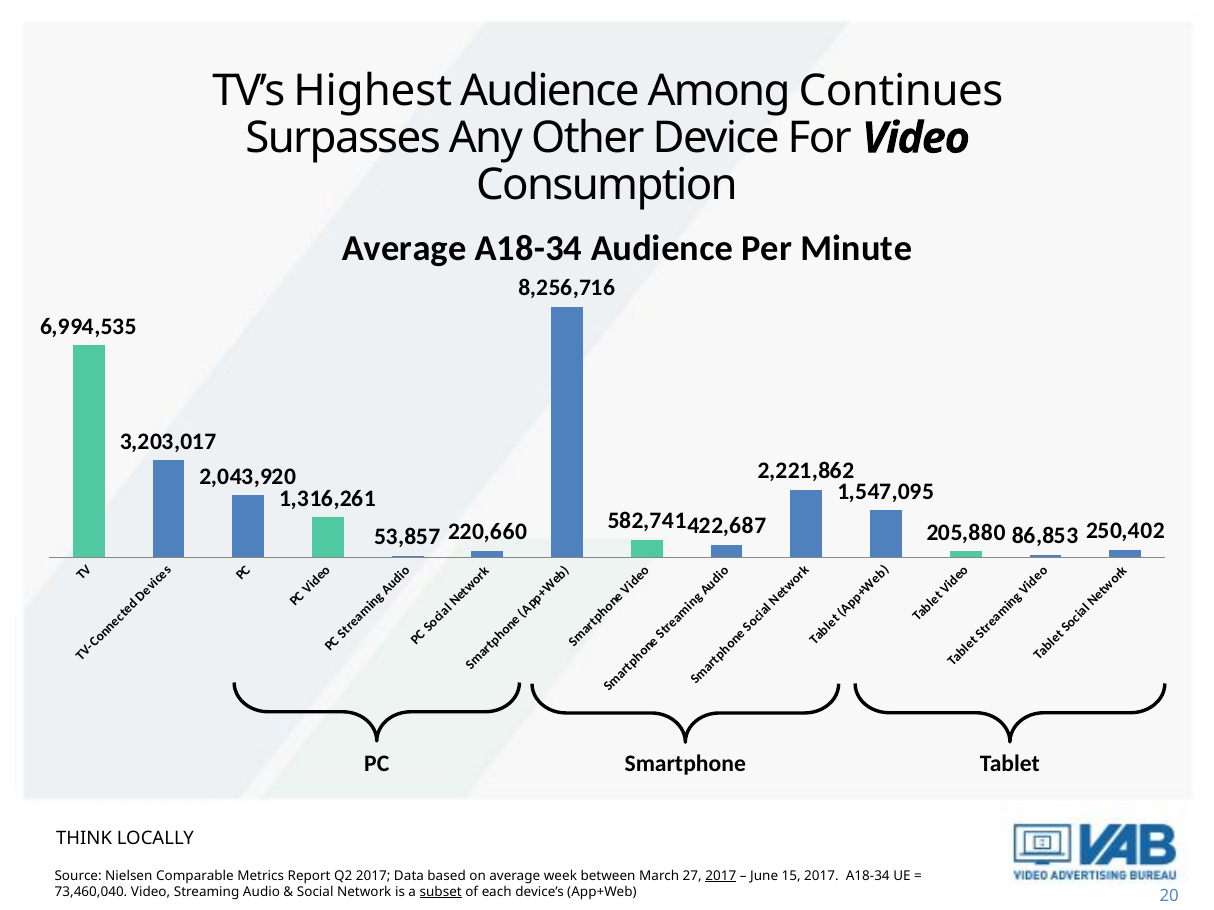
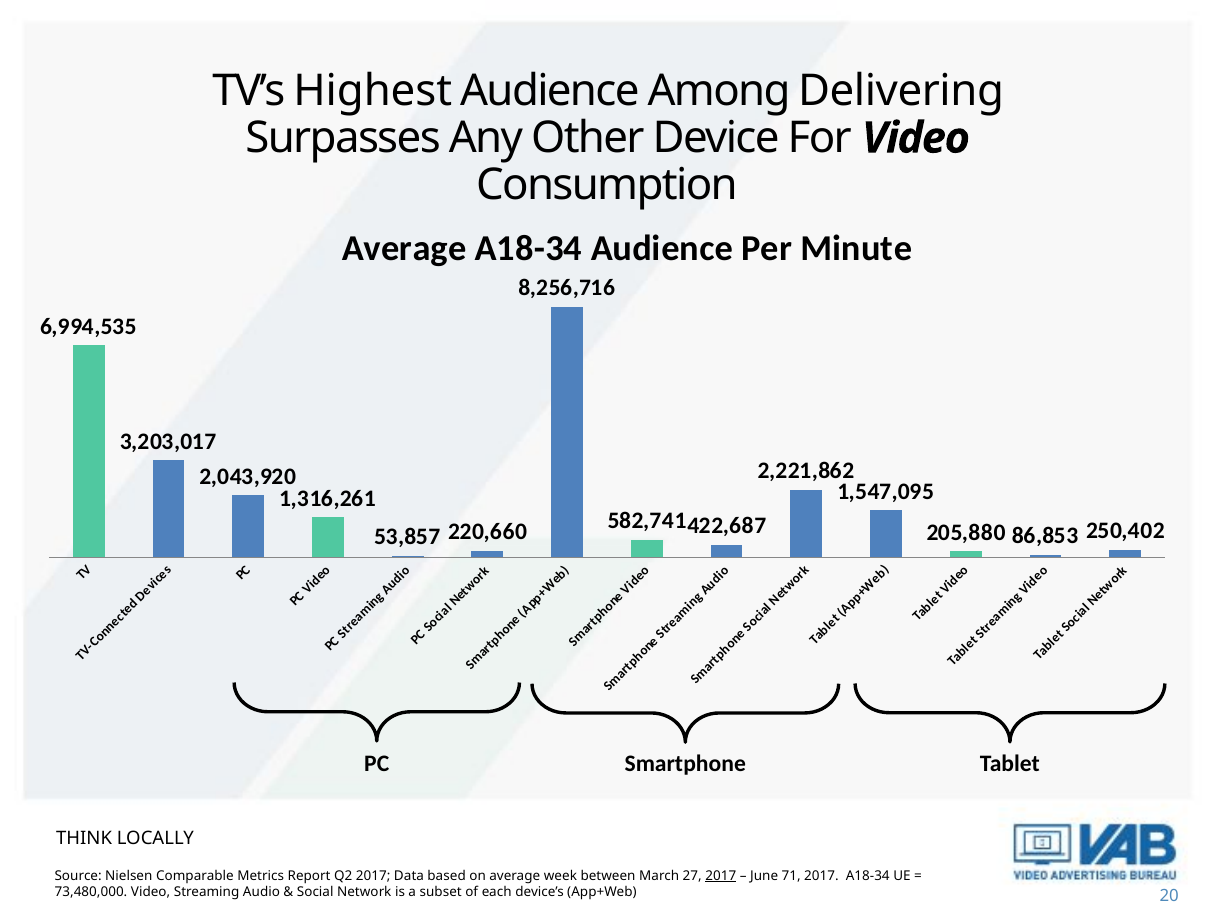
Continues: Continues -> Delivering
15: 15 -> 71
73,460,040: 73,460,040 -> 73,480,000
subset underline: present -> none
